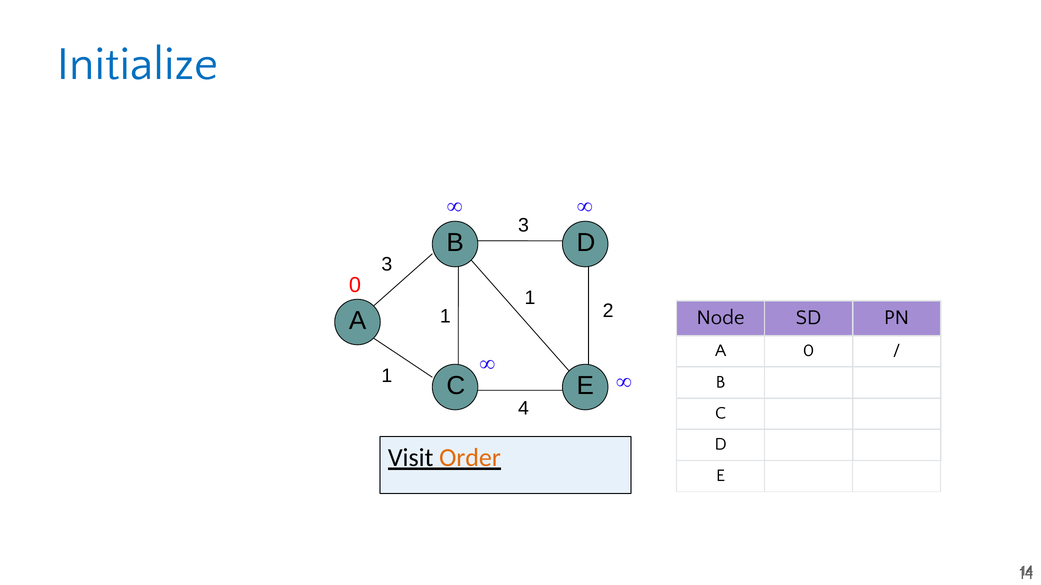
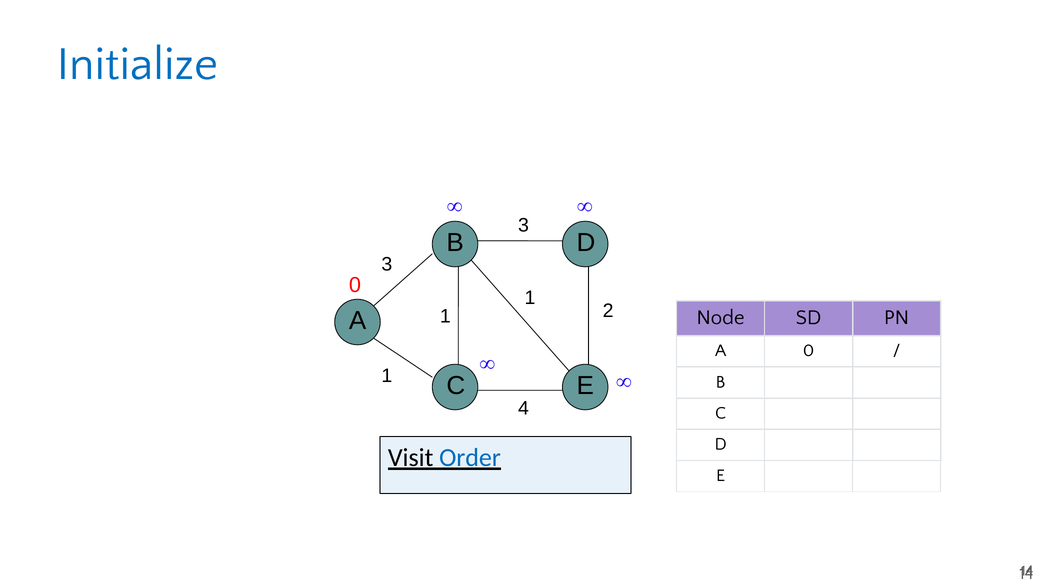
Order colour: orange -> blue
